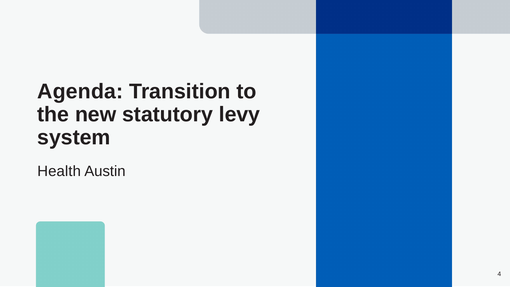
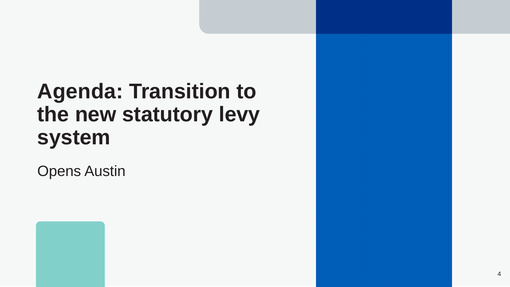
Health: Health -> Opens
